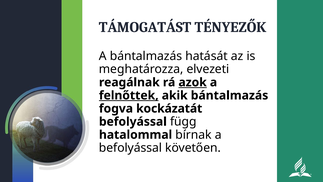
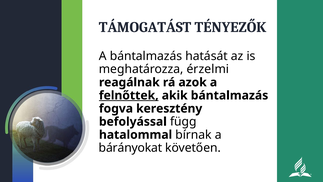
elvezeti: elvezeti -> érzelmi
azok underline: present -> none
kockázatát: kockázatát -> keresztény
befolyással at (130, 148): befolyással -> bárányokat
